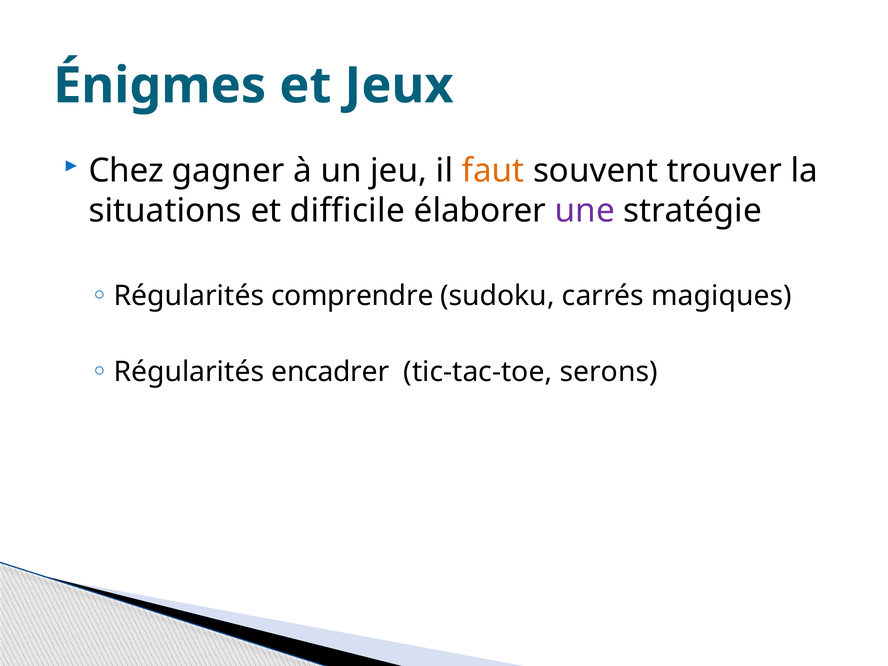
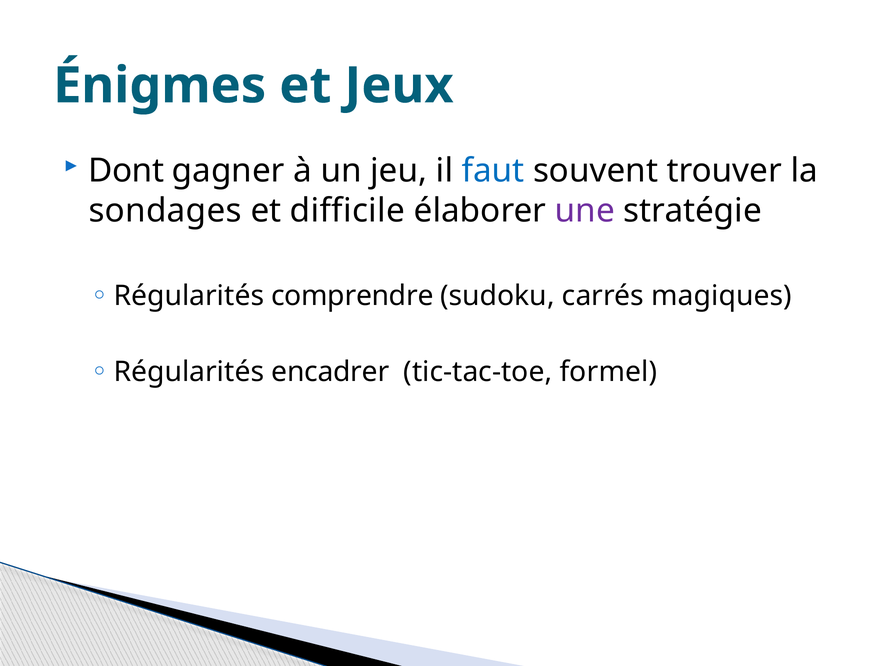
Chez: Chez -> Dont
faut colour: orange -> blue
situations: situations -> sondages
serons: serons -> formel
